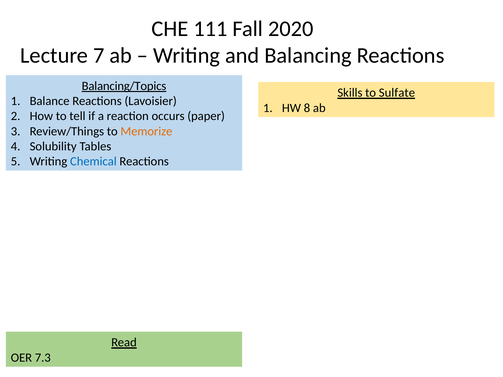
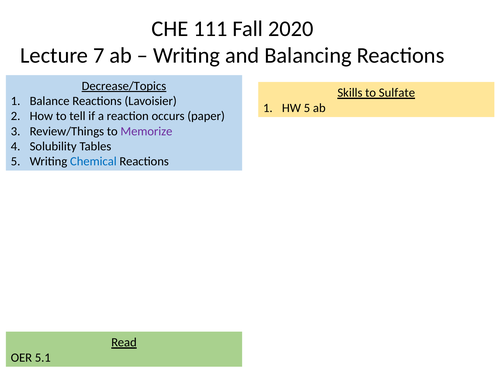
Balancing/Topics: Balancing/Topics -> Decrease/Topics
HW 8: 8 -> 5
Memorize colour: orange -> purple
7.3: 7.3 -> 5.1
